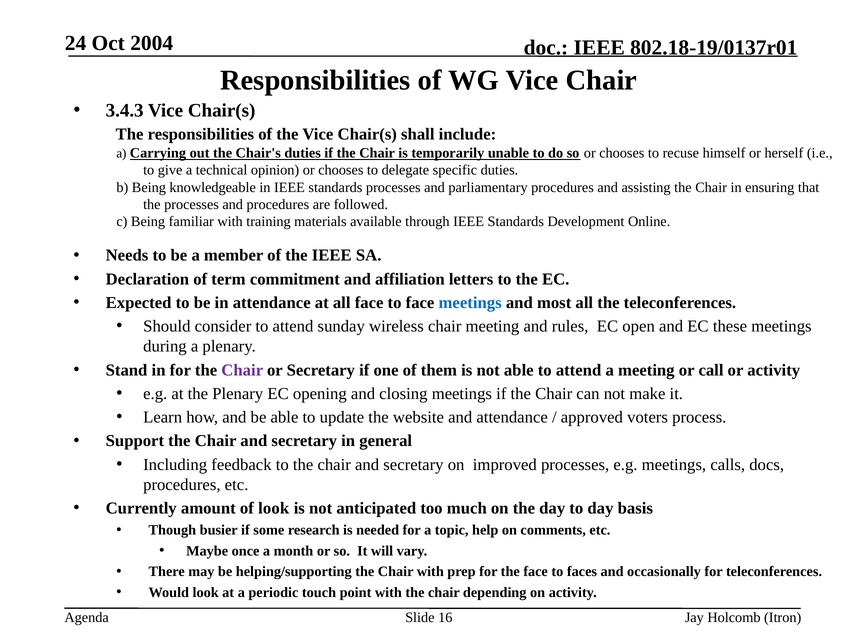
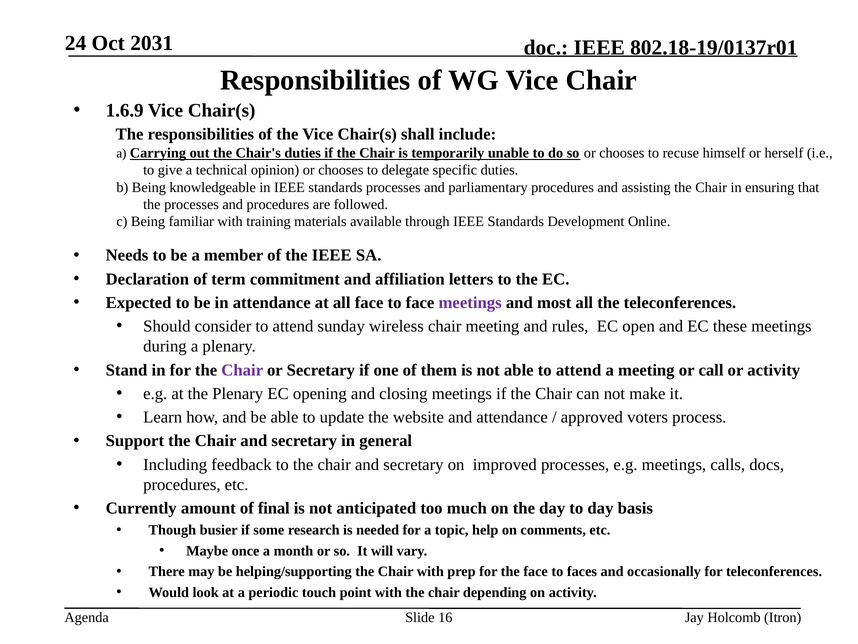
2004: 2004 -> 2031
3.4.3: 3.4.3 -> 1.6.9
meetings at (470, 302) colour: blue -> purple
of look: look -> final
